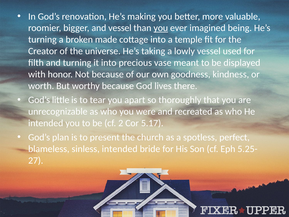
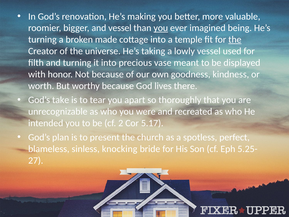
the at (235, 40) underline: none -> present
little: little -> take
sinless intended: intended -> knocking
